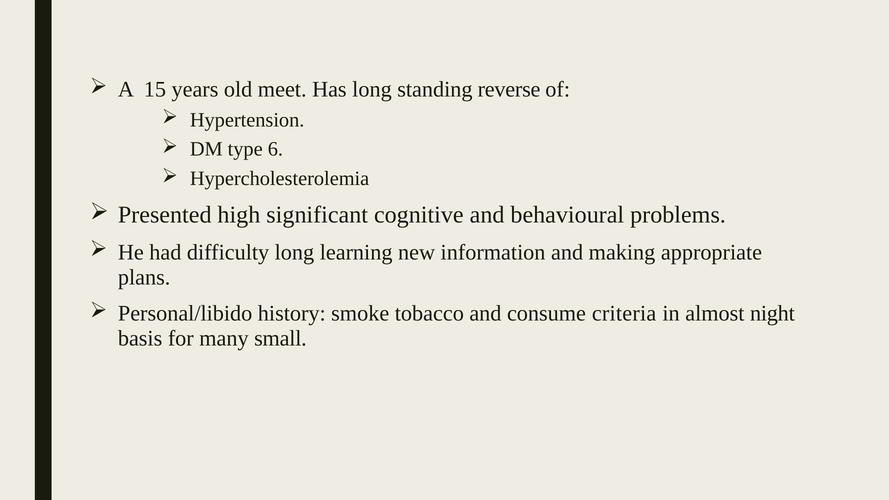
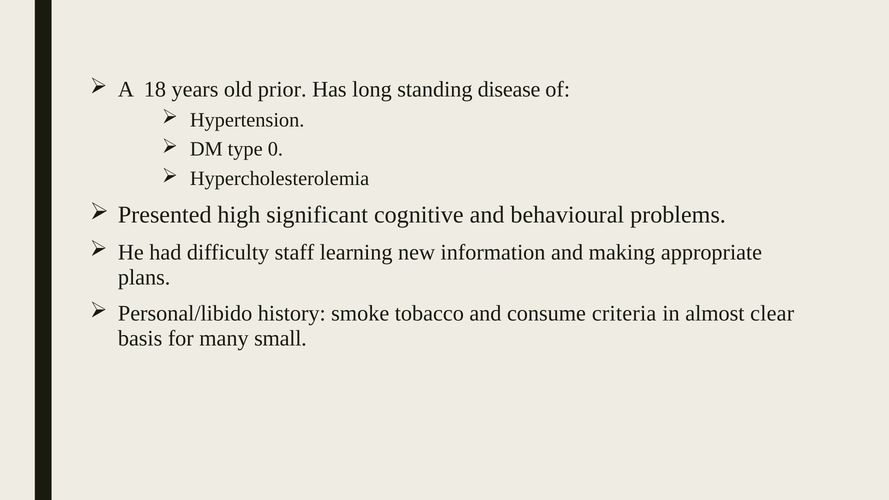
15: 15 -> 18
meet: meet -> prior
reverse: reverse -> disease
6: 6 -> 0
difficulty long: long -> staff
night: night -> clear
